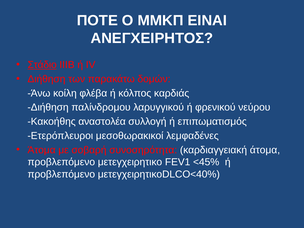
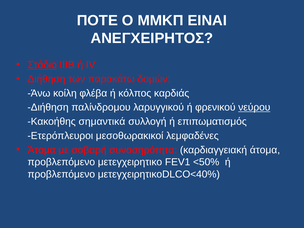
νεύρου underline: none -> present
αναστολέα: αναστολέα -> σημαντικά
<45%: <45% -> <50%
